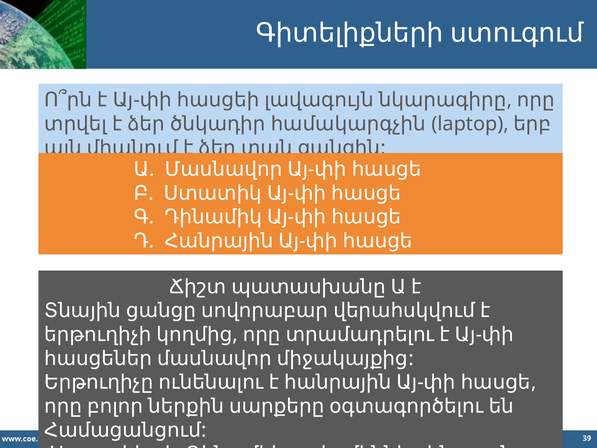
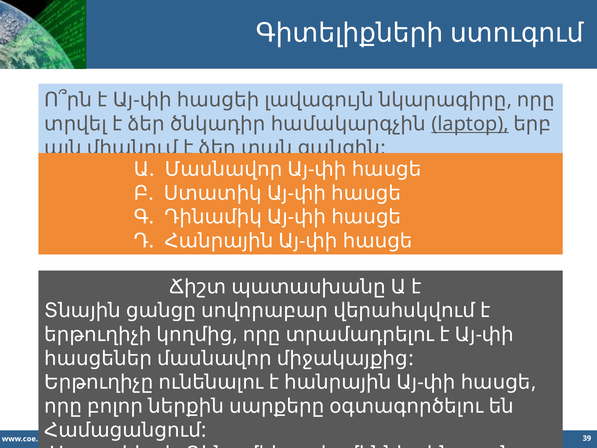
laptop underline: none -> present
